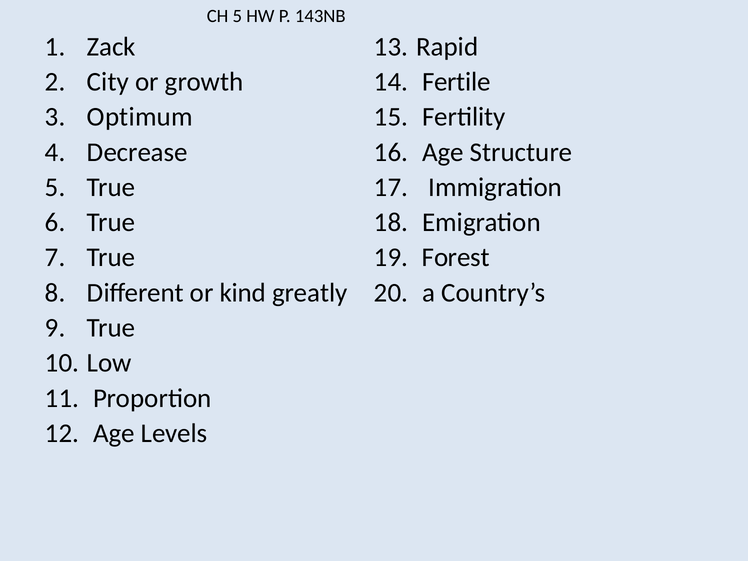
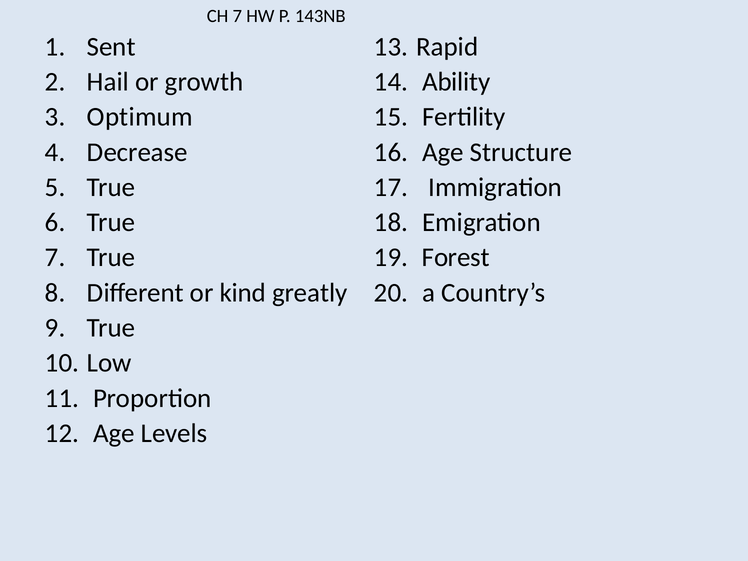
CH 5: 5 -> 7
Zack: Zack -> Sent
City: City -> Hail
Fertile: Fertile -> Ability
